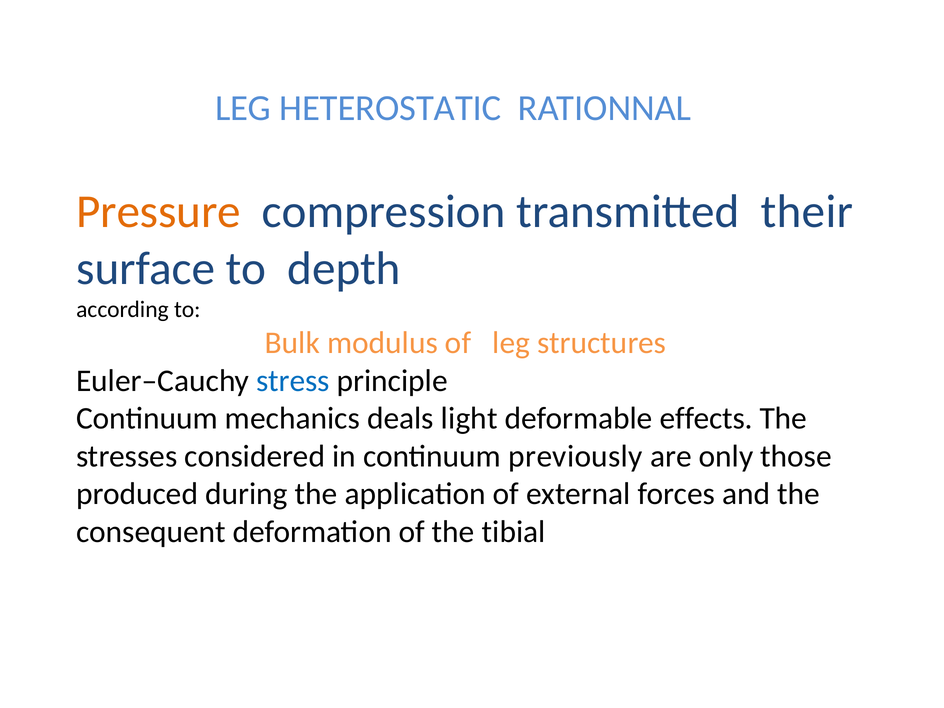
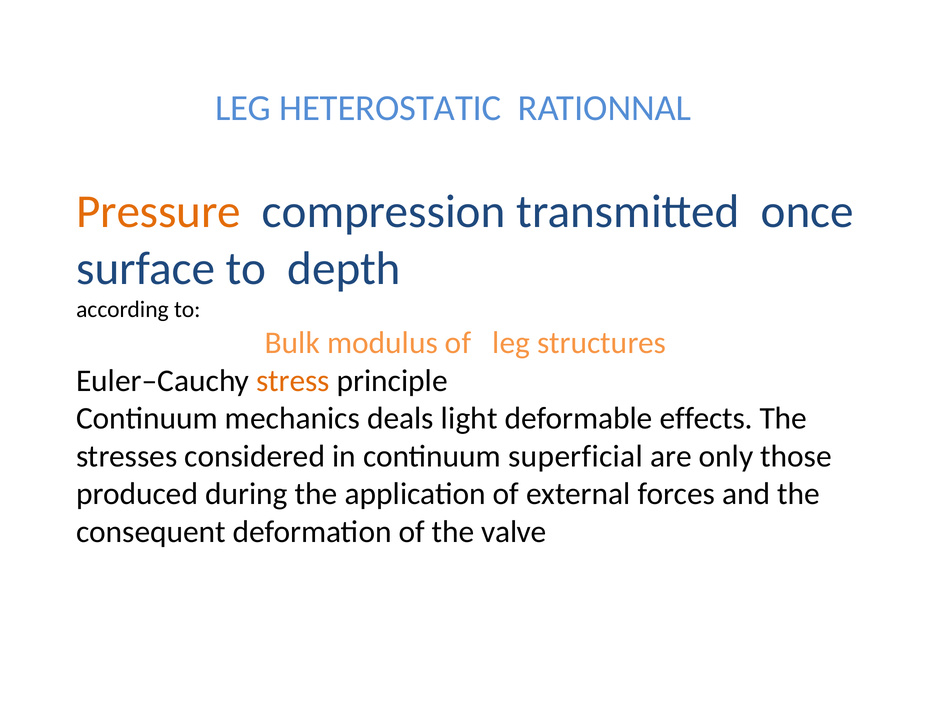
their: their -> once
stress colour: blue -> orange
previously: previously -> superficial
tibial: tibial -> valve
